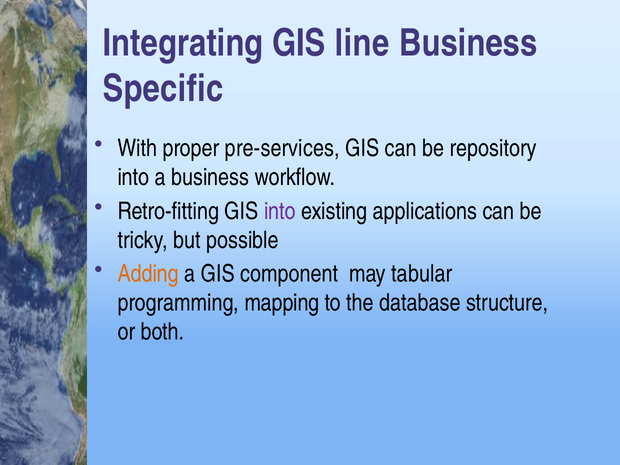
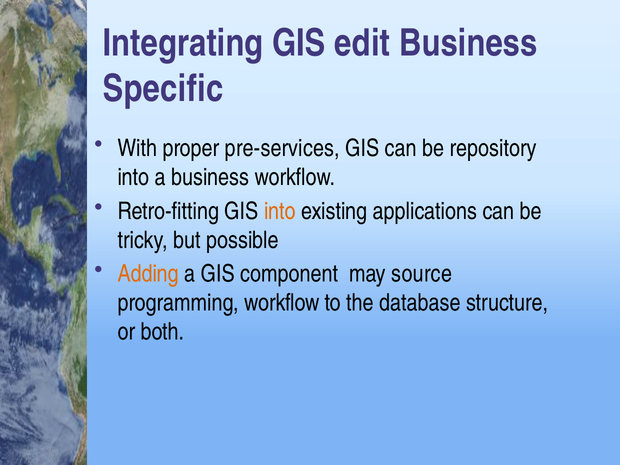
line: line -> edit
into at (280, 211) colour: purple -> orange
tabular: tabular -> source
programming mapping: mapping -> workflow
